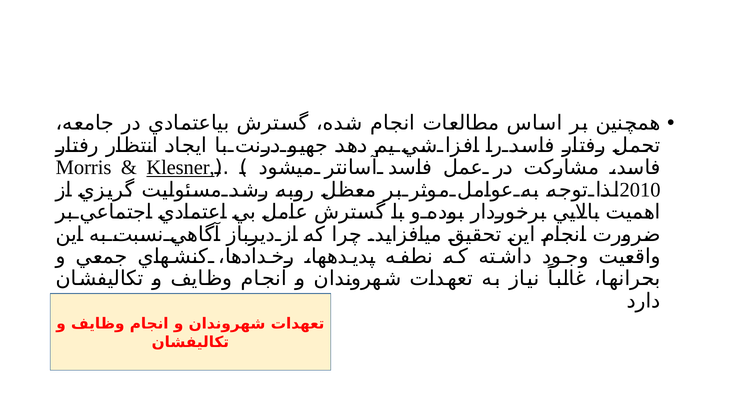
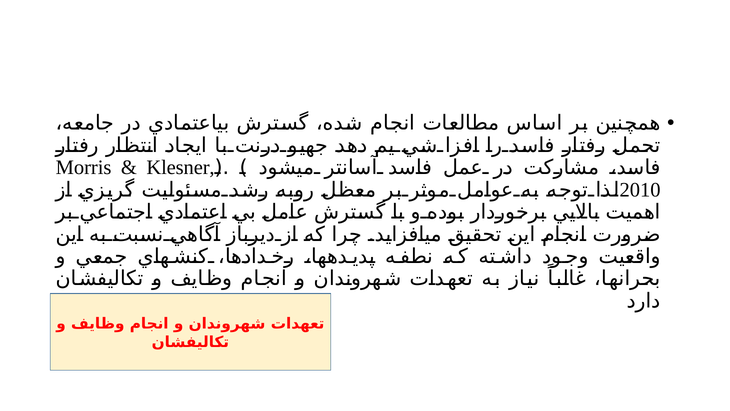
Klesner underline: present -> none
